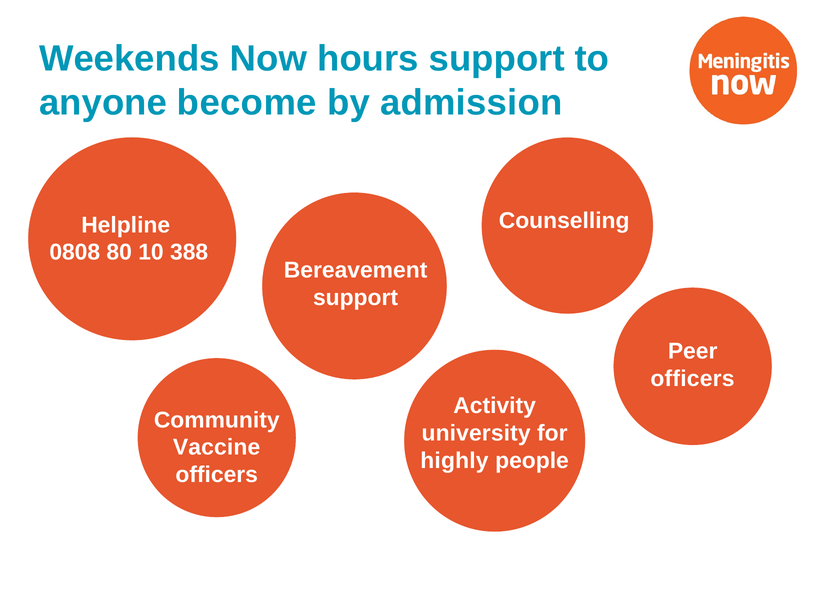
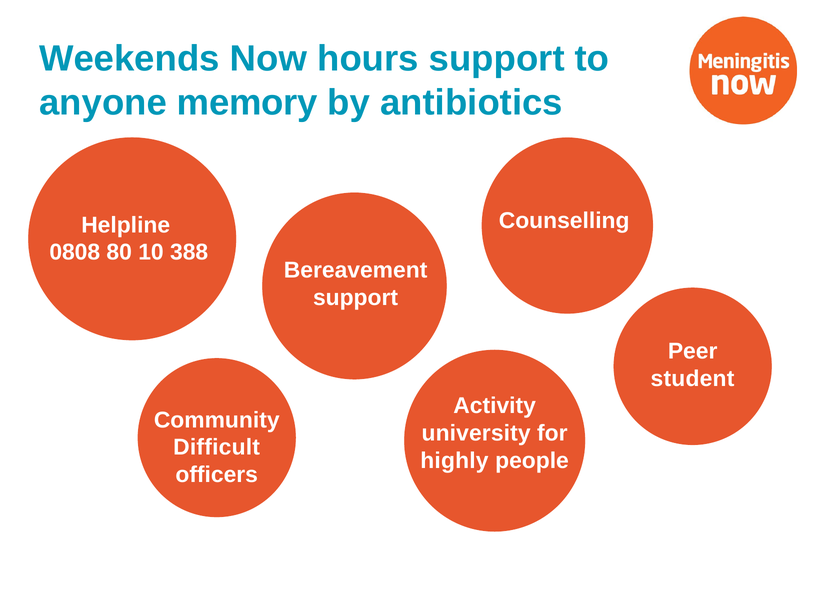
become: become -> memory
admission: admission -> antibiotics
officers at (692, 379): officers -> student
Vaccine: Vaccine -> Difficult
